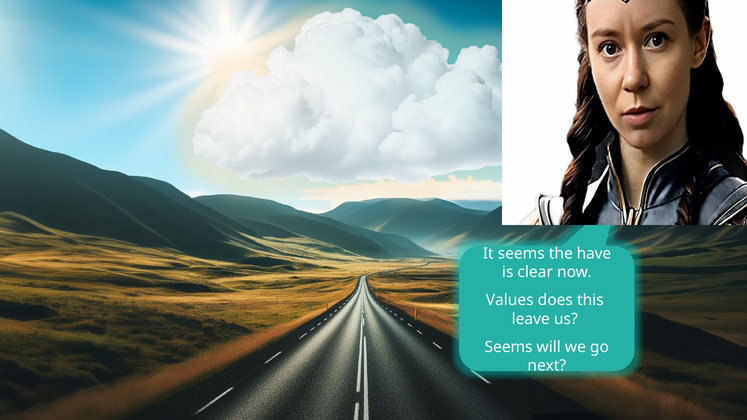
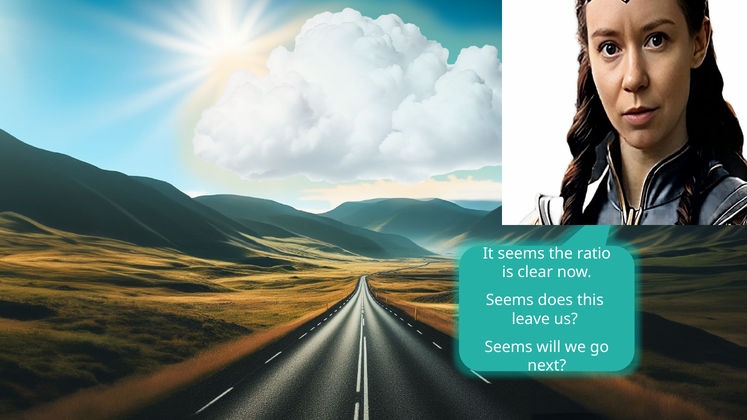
have: have -> ratio
Values at (510, 300): Values -> Seems
